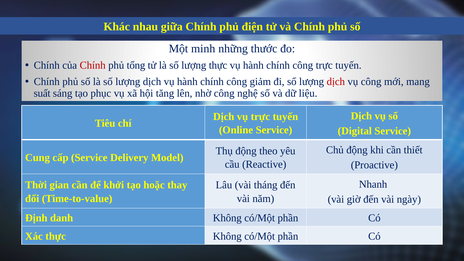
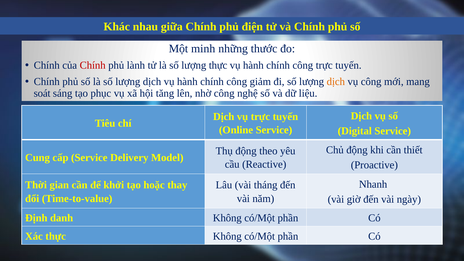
tổng: tổng -> lành
dịch at (336, 82) colour: red -> orange
suất: suất -> soát
